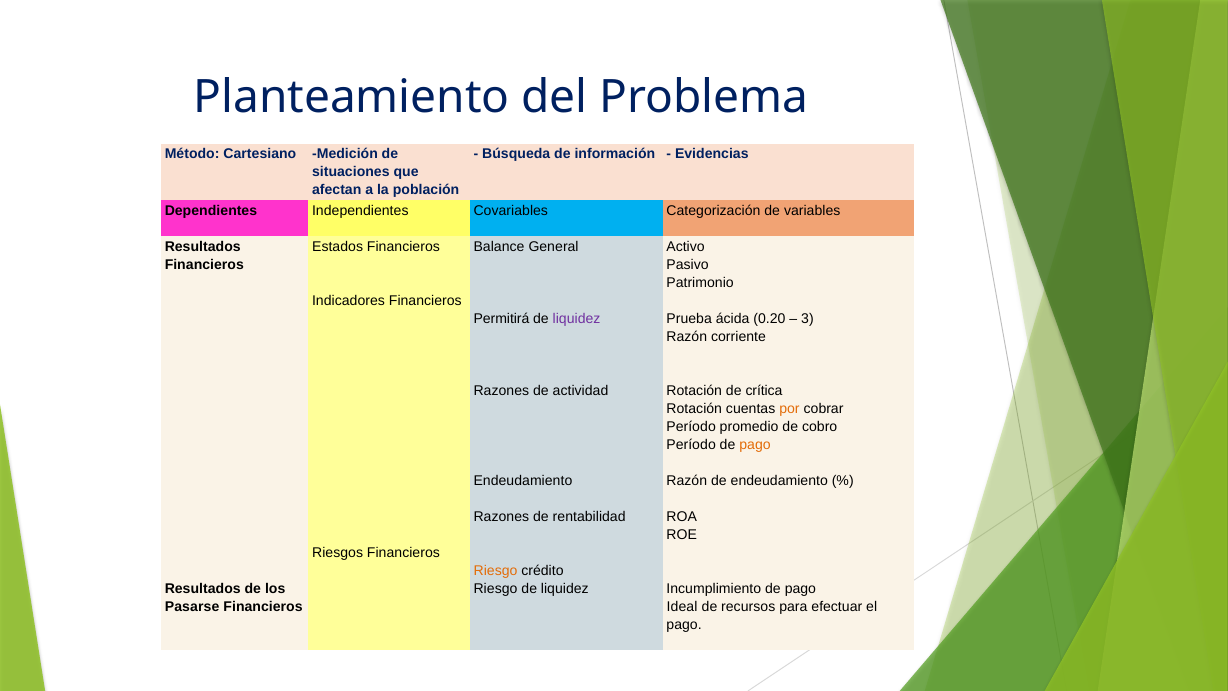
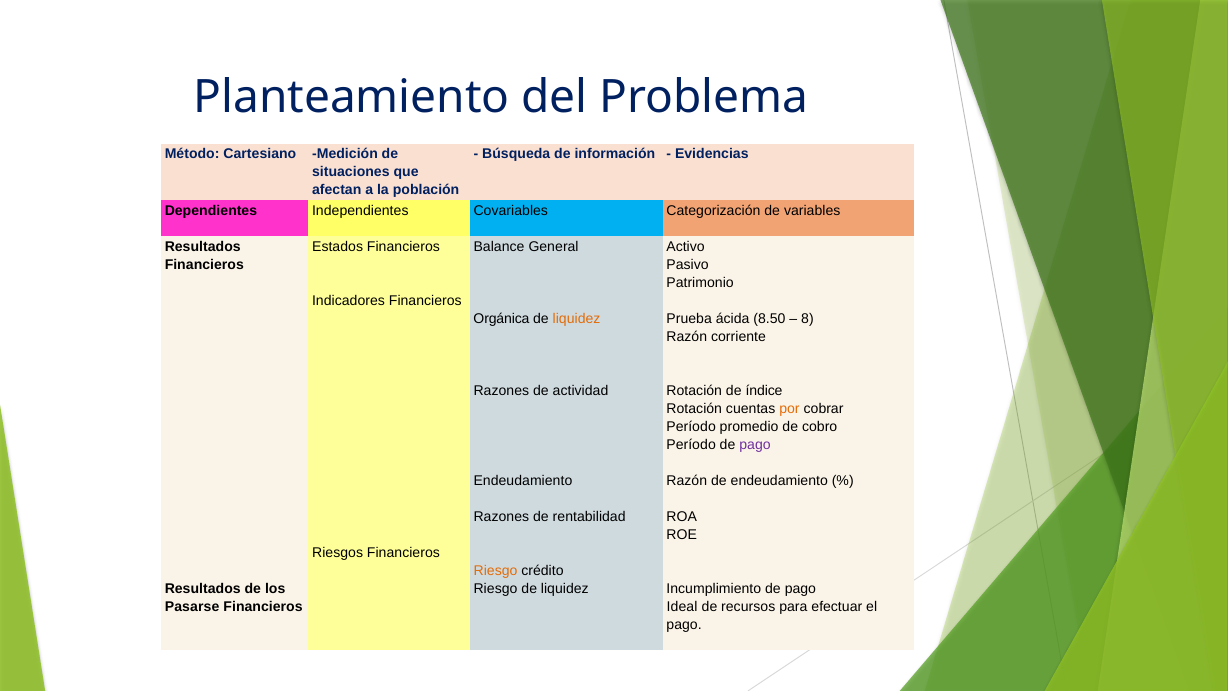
Permitirá: Permitirá -> Orgánica
liquidez at (577, 319) colour: purple -> orange
0.20: 0.20 -> 8.50
3: 3 -> 8
crítica: crítica -> índice
pago at (755, 445) colour: orange -> purple
